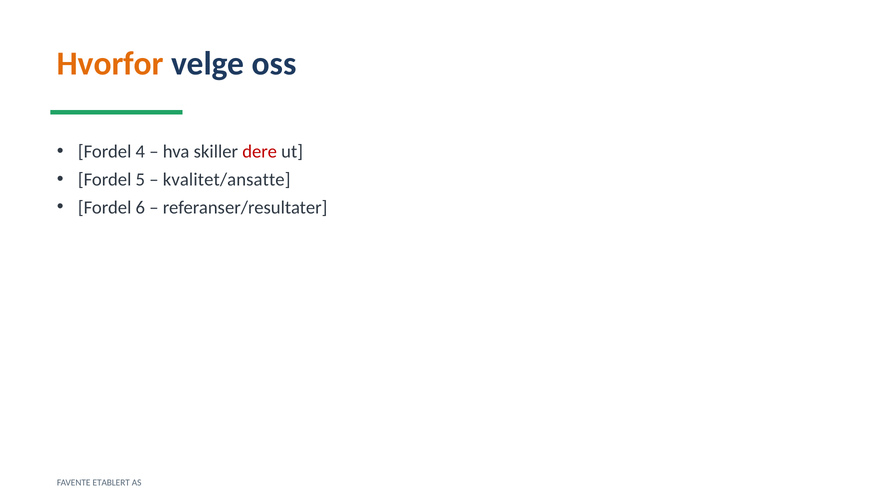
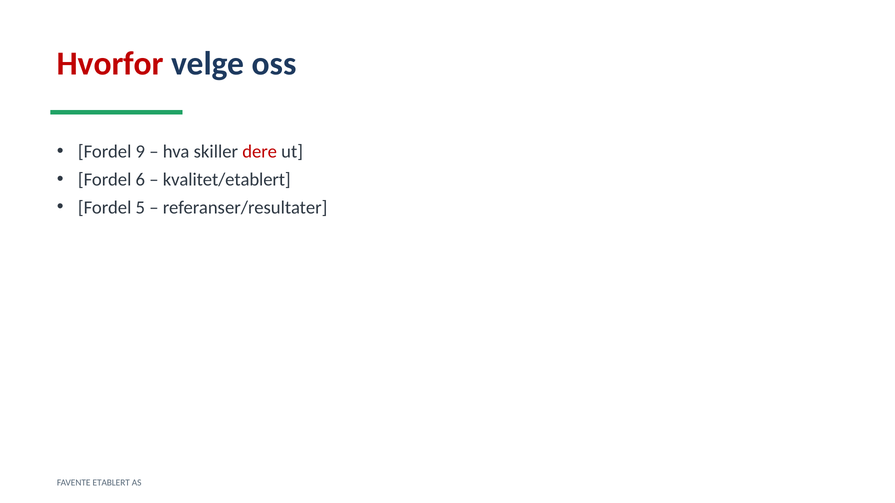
Hvorfor colour: orange -> red
4: 4 -> 9
5: 5 -> 6
kvalitet/ansatte: kvalitet/ansatte -> kvalitet/etablert
6: 6 -> 5
